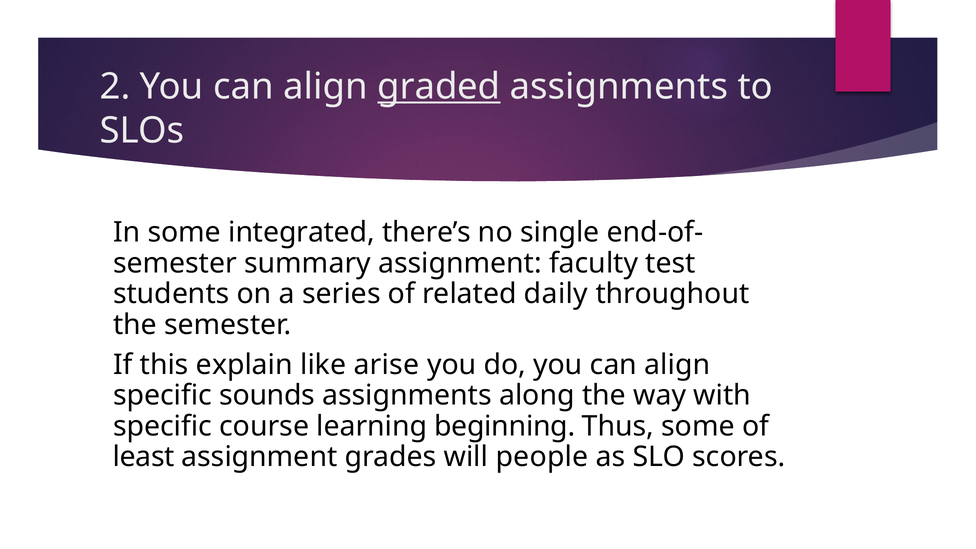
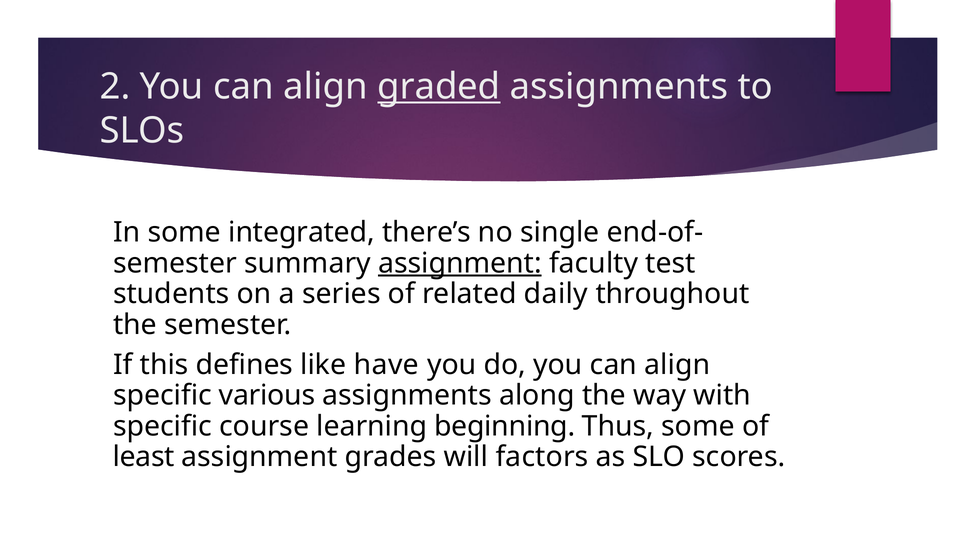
assignment at (460, 263) underline: none -> present
explain: explain -> defines
arise: arise -> have
sounds: sounds -> various
people: people -> factors
